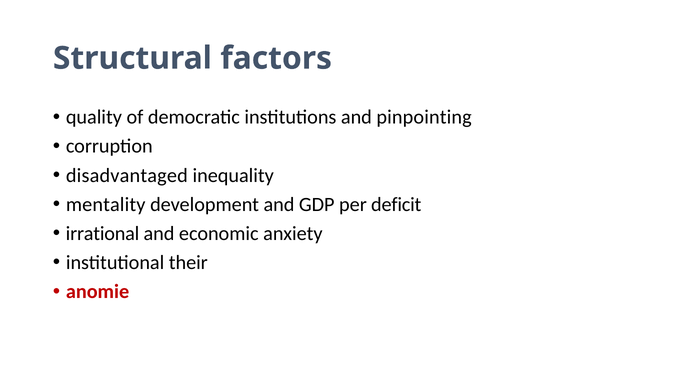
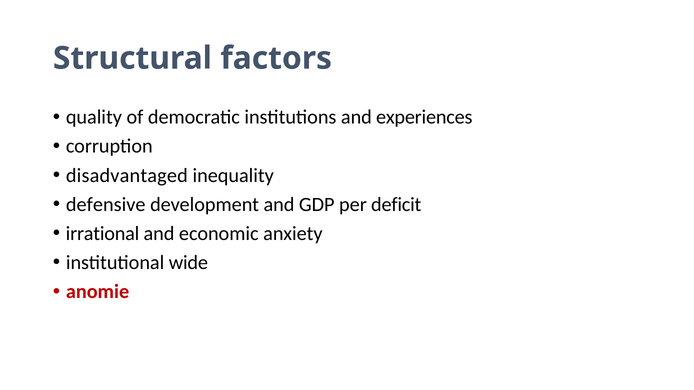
pinpointing: pinpointing -> experiences
mentality: mentality -> defensive
their: their -> wide
